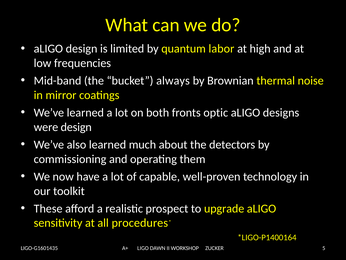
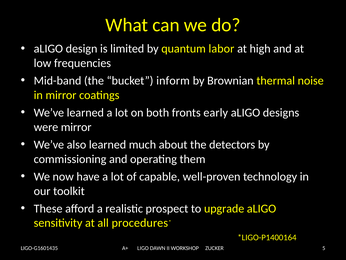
always: always -> inform
optic: optic -> early
were design: design -> mirror
